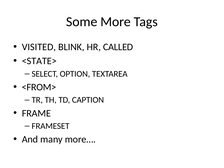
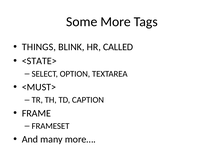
VISITED: VISITED -> THINGS
<FROM>: <FROM> -> <MUST>
